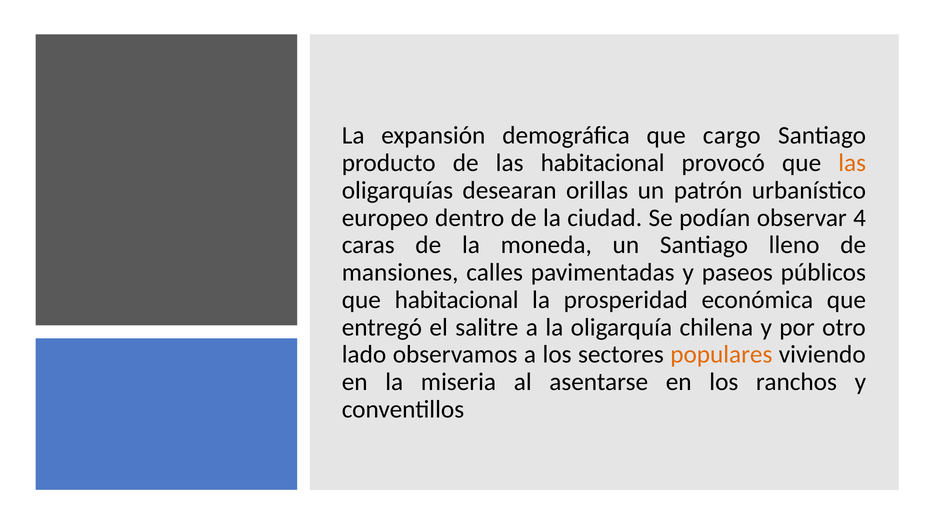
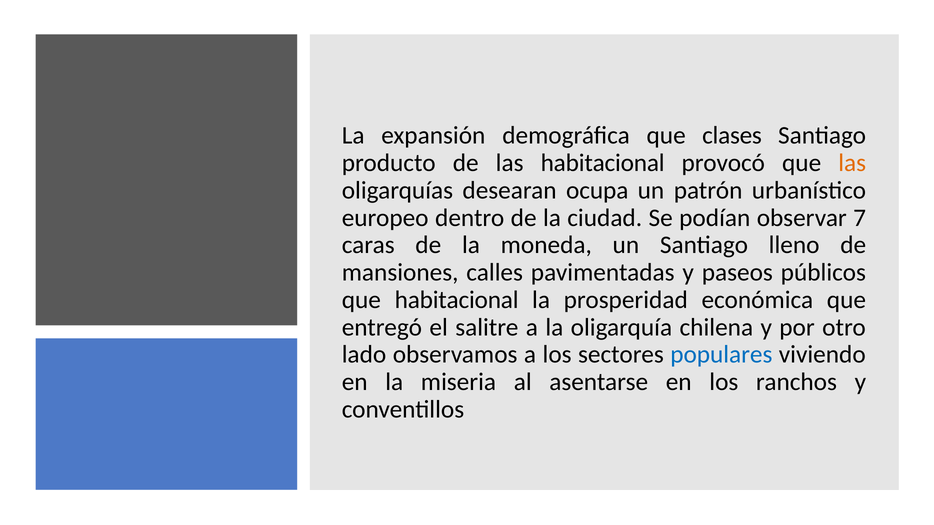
cargo: cargo -> clases
orillas: orillas -> ocupa
4: 4 -> 7
populares colour: orange -> blue
